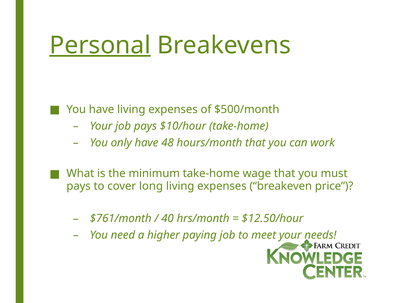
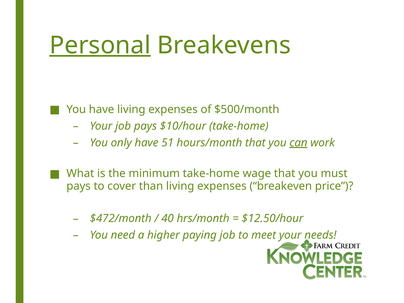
48: 48 -> 51
can underline: none -> present
long: long -> than
$761/month: $761/month -> $472/month
